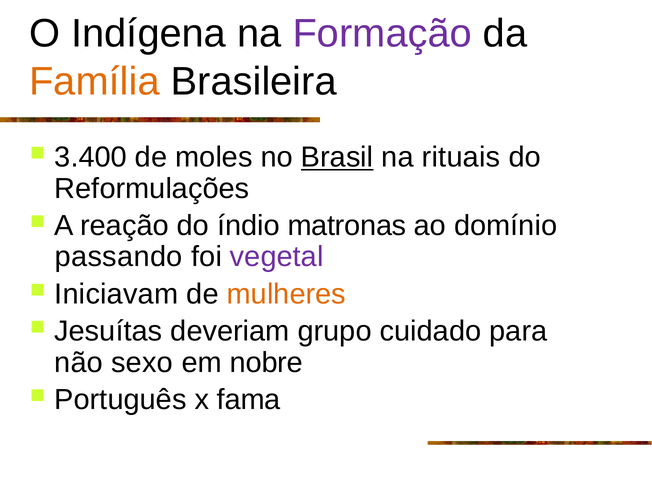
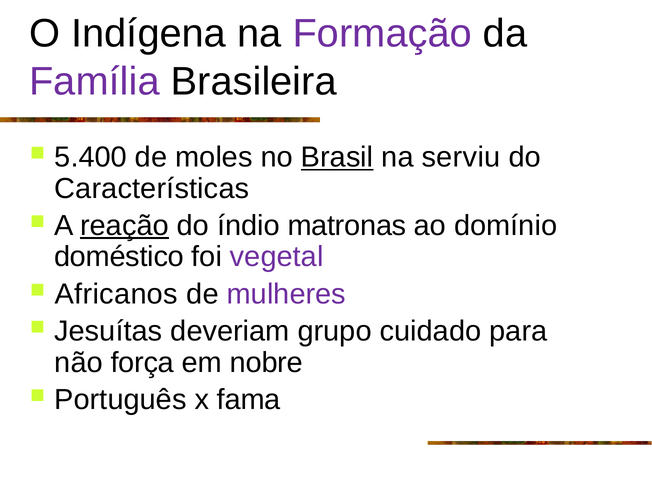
Família colour: orange -> purple
3.400: 3.400 -> 5.400
rituais: rituais -> serviu
Reformulações: Reformulações -> Características
reação underline: none -> present
passando: passando -> doméstico
Iniciavam: Iniciavam -> Africanos
mulheres colour: orange -> purple
sexo: sexo -> força
